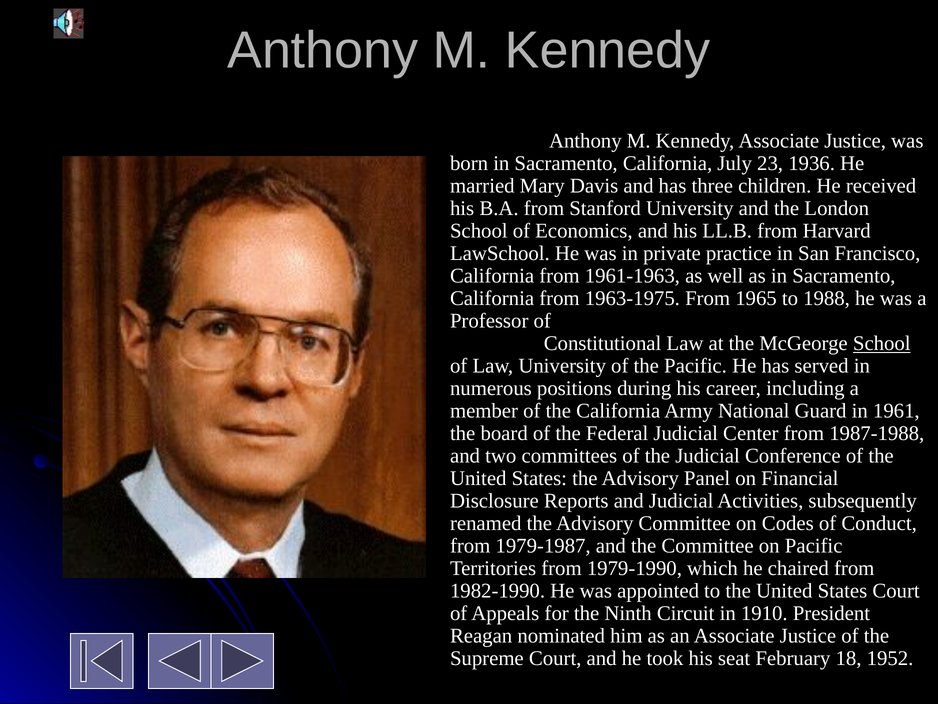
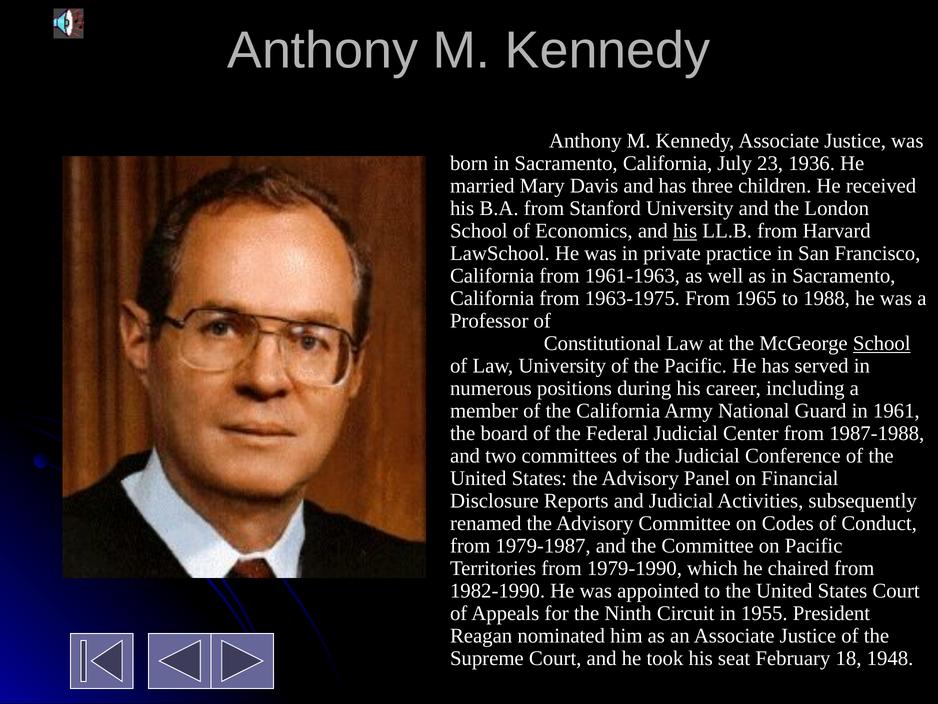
his at (685, 231) underline: none -> present
1910: 1910 -> 1955
1952: 1952 -> 1948
